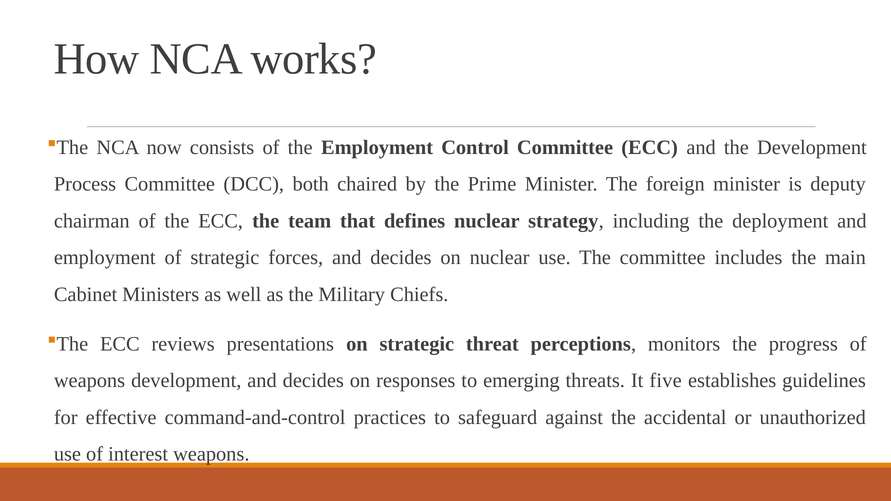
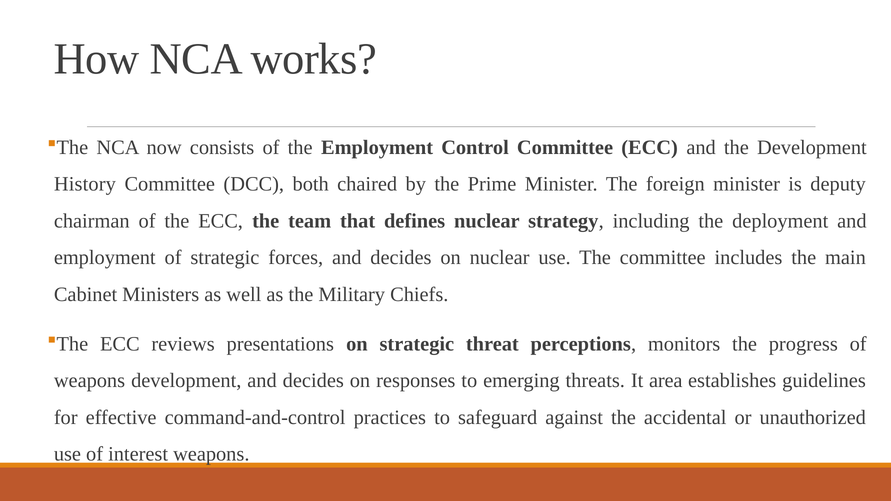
Process: Process -> History
five: five -> area
